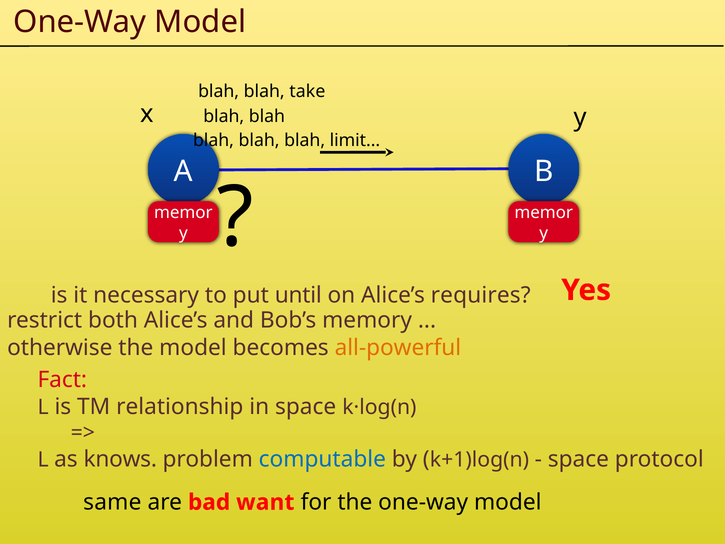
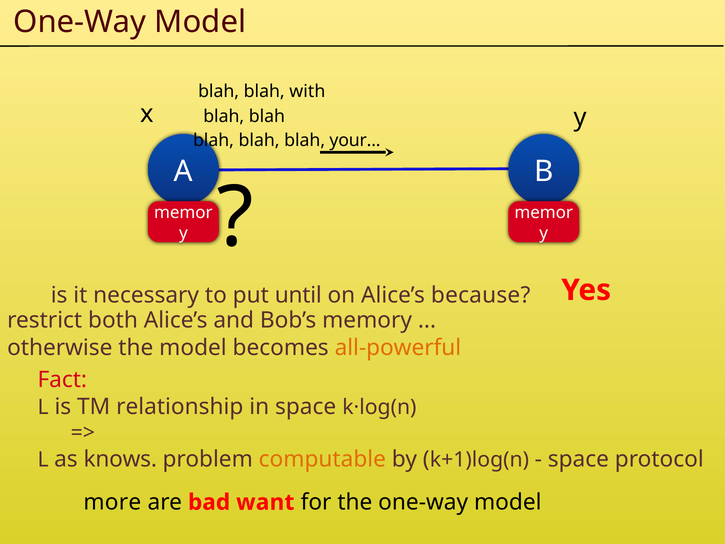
take: take -> with
limit: limit -> your
requires: requires -> because
computable colour: blue -> orange
same: same -> more
